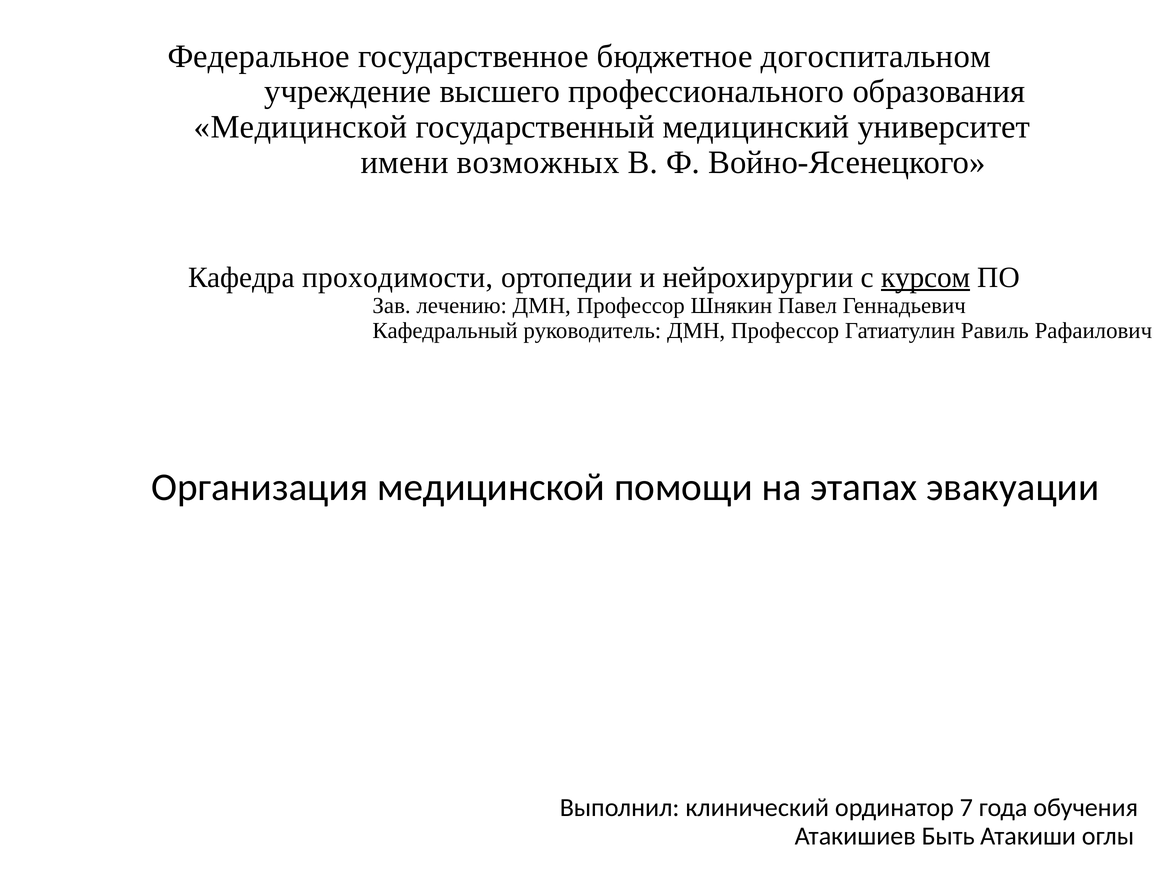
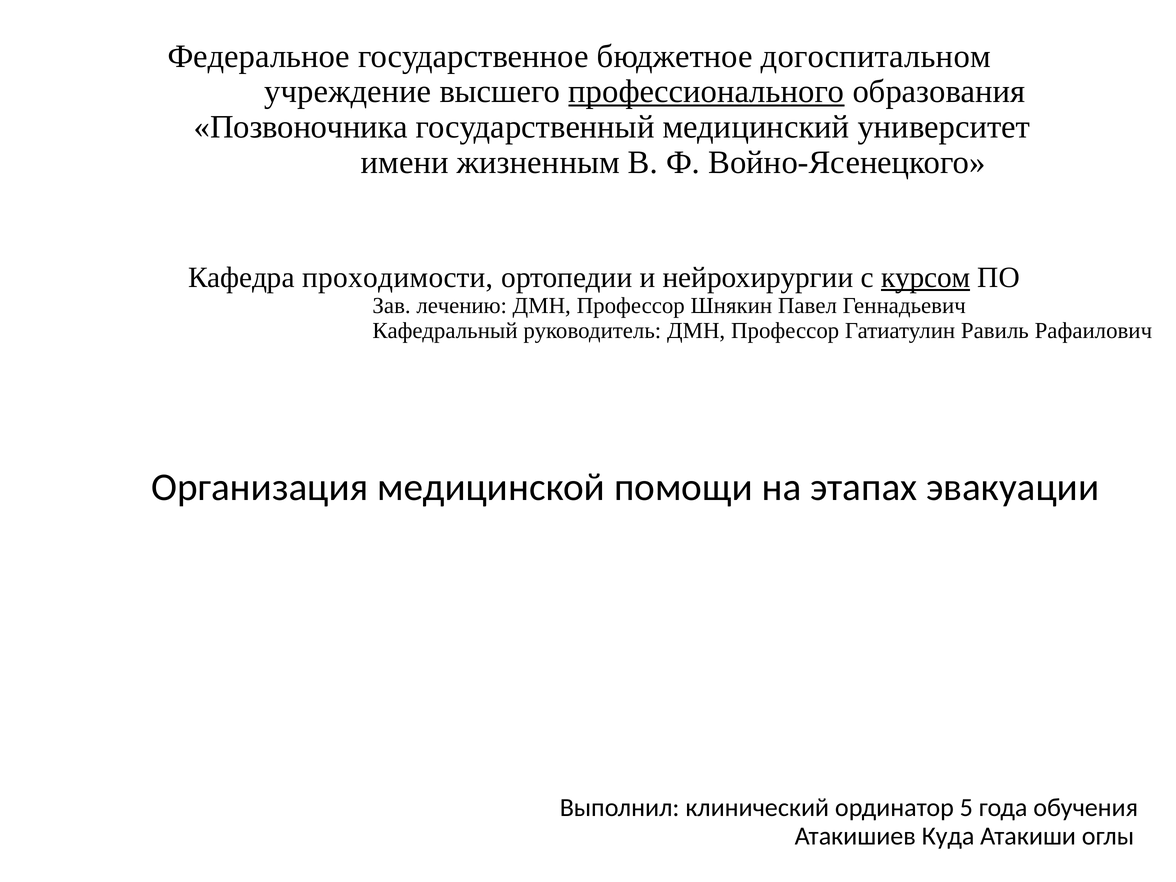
профессионального underline: none -> present
Медицинской at (301, 127): Медицинской -> Позвоночника
возможных: возможных -> жизненным
7: 7 -> 5
Быть: Быть -> Куда
